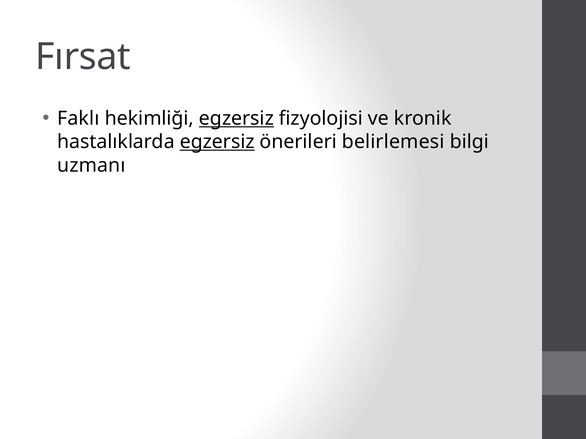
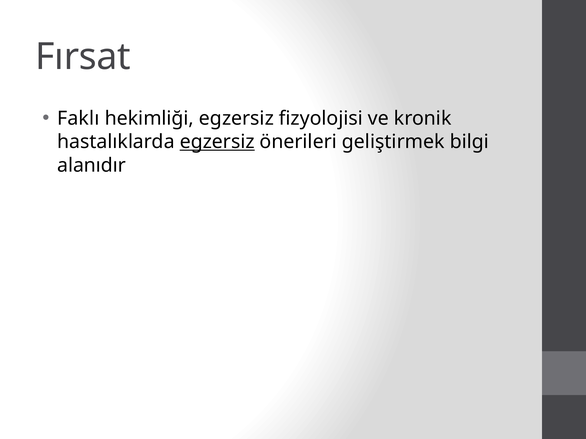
egzersiz at (236, 119) underline: present -> none
belirlemesi: belirlemesi -> geliştirmek
uzmanı: uzmanı -> alanıdır
